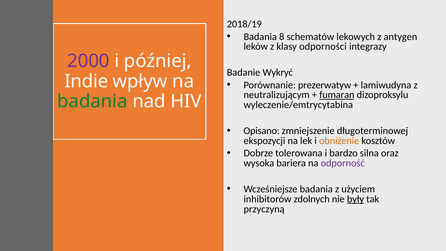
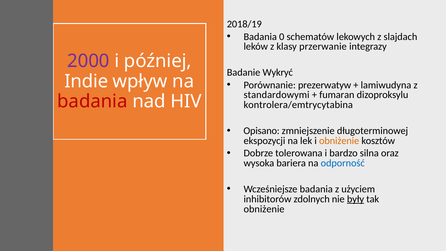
8: 8 -> 0
antygen: antygen -> slajdach
odporności: odporności -> przerwanie
neutralizującym: neutralizującym -> standardowymi
fumaran underline: present -> none
badania at (92, 101) colour: green -> red
wyleczenie/emtrycytabina: wyleczenie/emtrycytabina -> kontrolera/emtrycytabina
odporność colour: purple -> blue
przyczyną at (264, 209): przyczyną -> obniżenie
